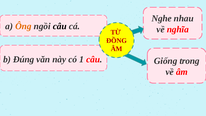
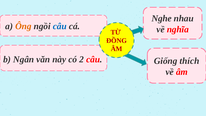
câu at (60, 26) colour: black -> blue
Đúng: Đúng -> Ngân
1: 1 -> 2
trong: trong -> thích
